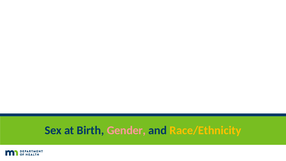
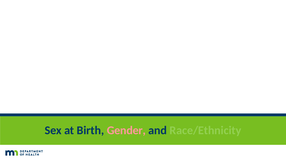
Race/Ethnicity colour: yellow -> light green
